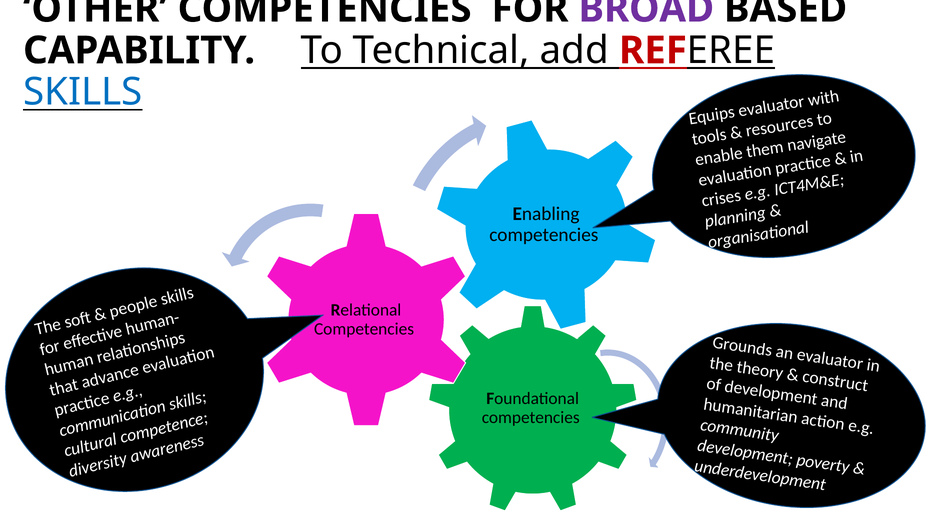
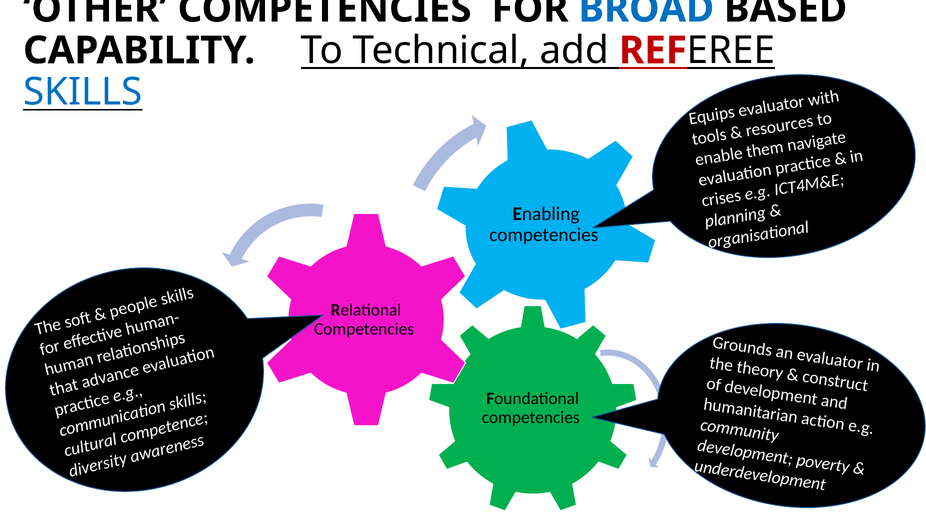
BROAD colour: purple -> blue
